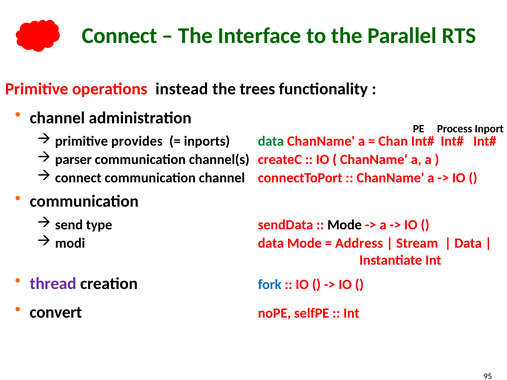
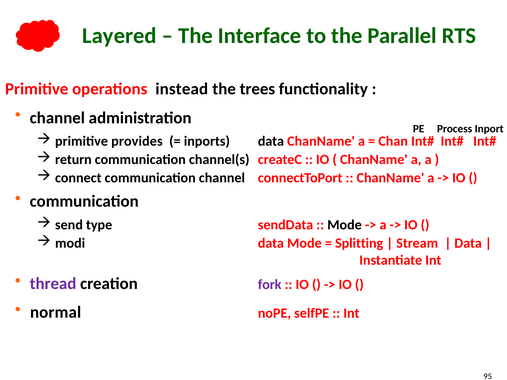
Connect at (120, 36): Connect -> Layered
data at (271, 141) colour: green -> black
parser: parser -> return
Address: Address -> Splitting
fork colour: blue -> purple
convert: convert -> normal
